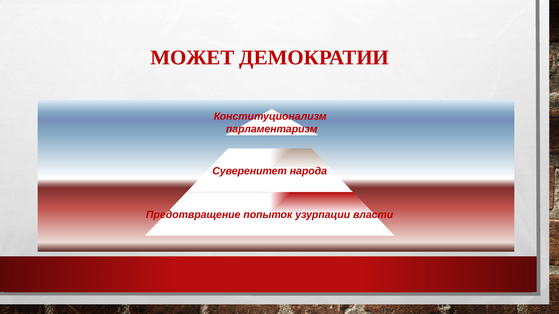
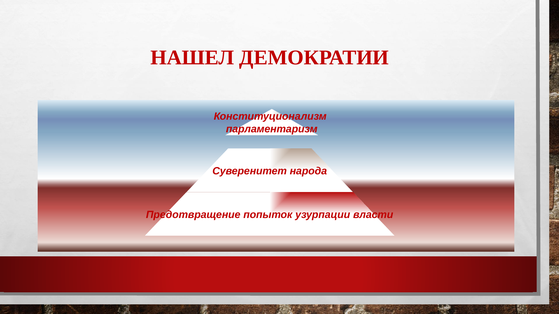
МОЖЕТ: МОЖЕТ -> НАШЕЛ
